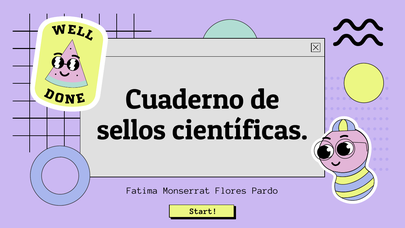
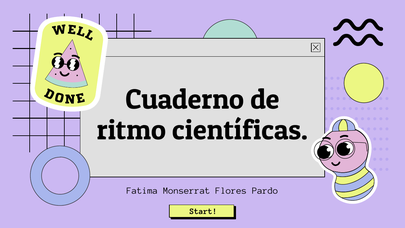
sellos: sellos -> ritmo
